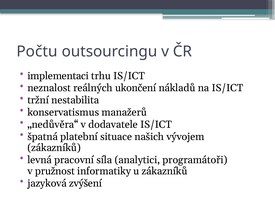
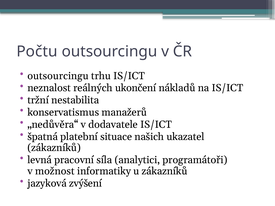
implementaci at (58, 76): implementaci -> outsourcingu
vývojem: vývojem -> ukazatel
pružnost: pružnost -> možnost
